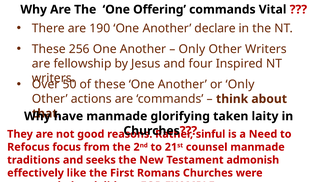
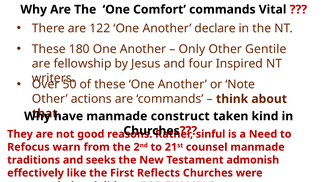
Offering: Offering -> Comfort
190: 190 -> 122
256: 256 -> 180
Other Writers: Writers -> Gentile
or Only: Only -> Note
glorifying: glorifying -> construct
laity: laity -> kind
focus: focus -> warn
Romans: Romans -> Reflects
